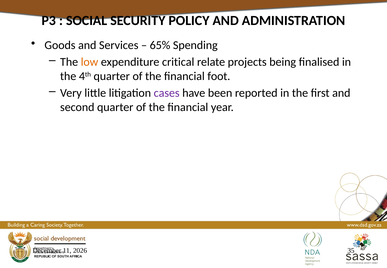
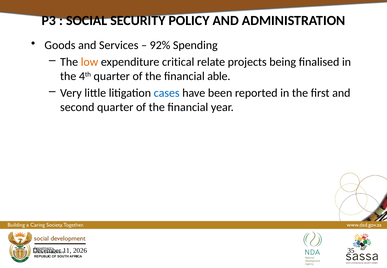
65%: 65% -> 92%
foot: foot -> able
cases colour: purple -> blue
